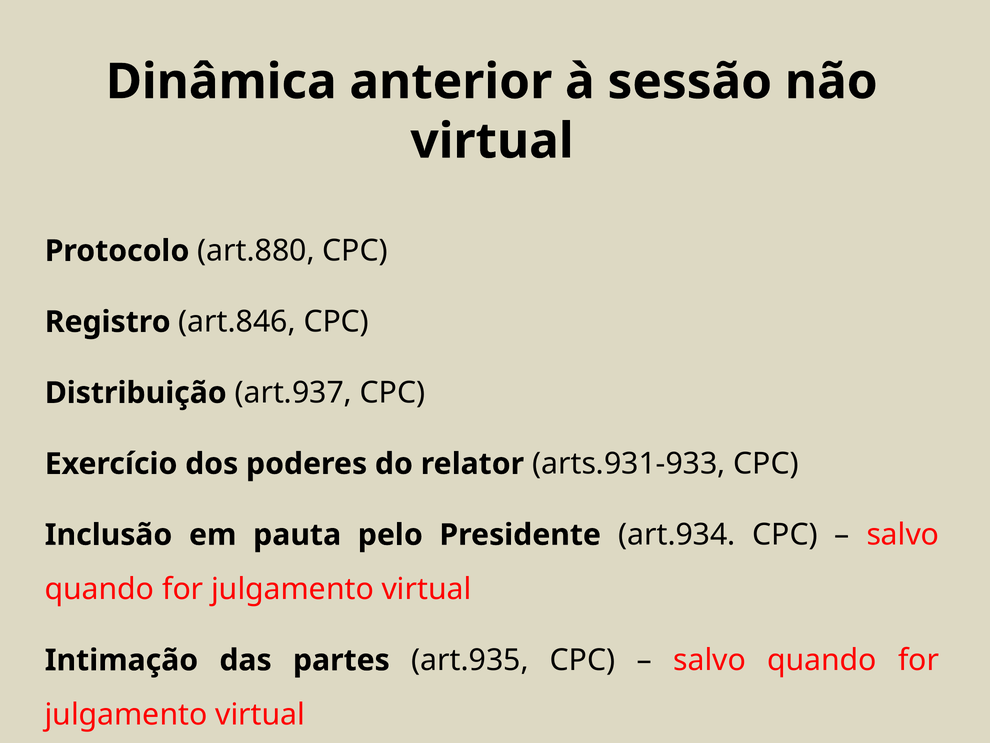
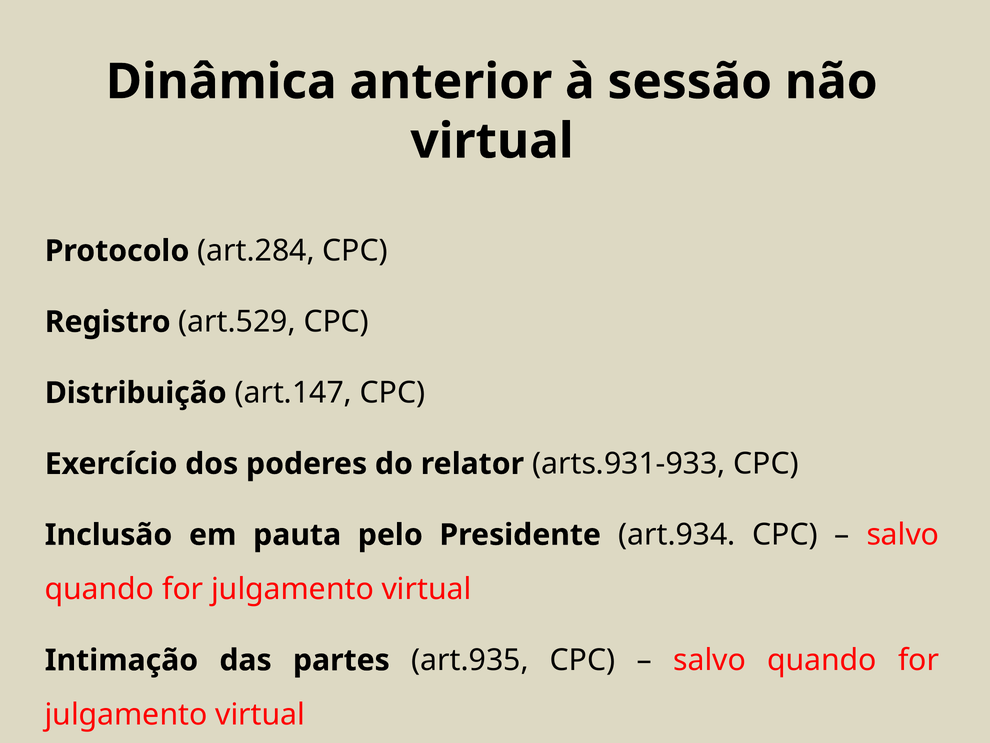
art.880: art.880 -> art.284
art.846: art.846 -> art.529
art.937: art.937 -> art.147
